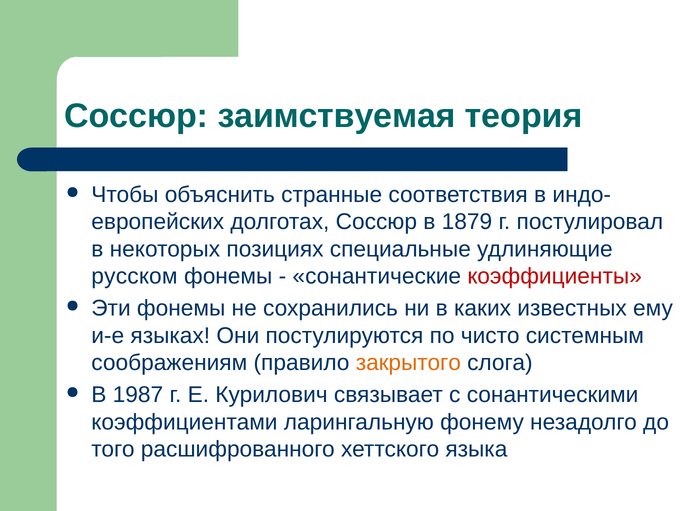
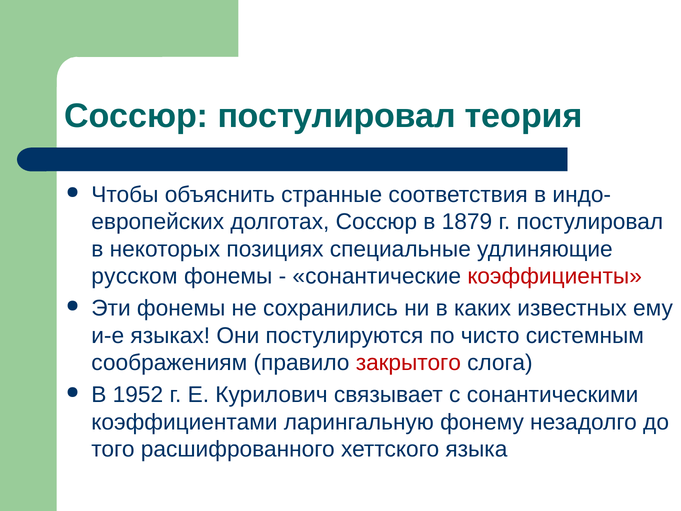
Соссюр заимствуемая: заимствуемая -> постулировал
закрытого colour: orange -> red
1987: 1987 -> 1952
